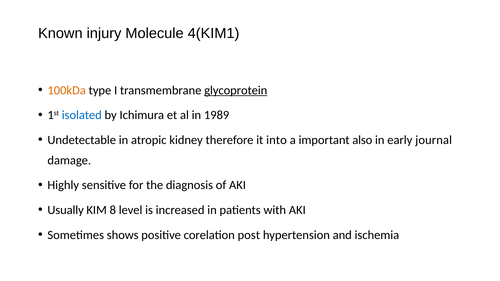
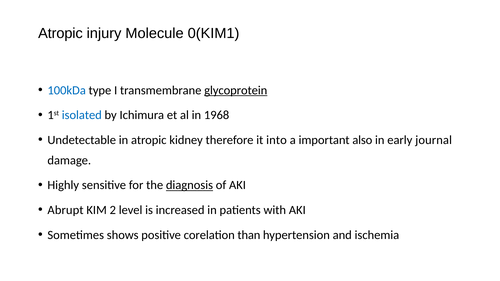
Known at (60, 33): Known -> Atropic
4(KIM1: 4(KIM1 -> 0(KIM1
100kDa colour: orange -> blue
1989: 1989 -> 1968
diagnosis underline: none -> present
Usually: Usually -> Abrupt
8: 8 -> 2
post: post -> than
